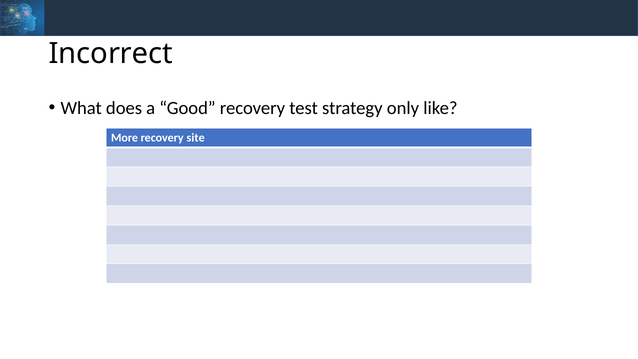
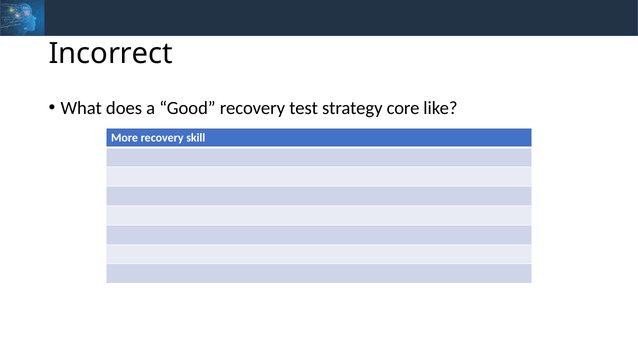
only: only -> core
site: site -> skill
